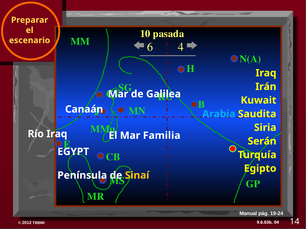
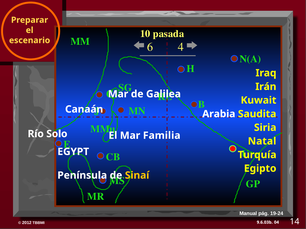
Arabia colour: light blue -> white
Río Iraq: Iraq -> Solo
Serán: Serán -> Natal
